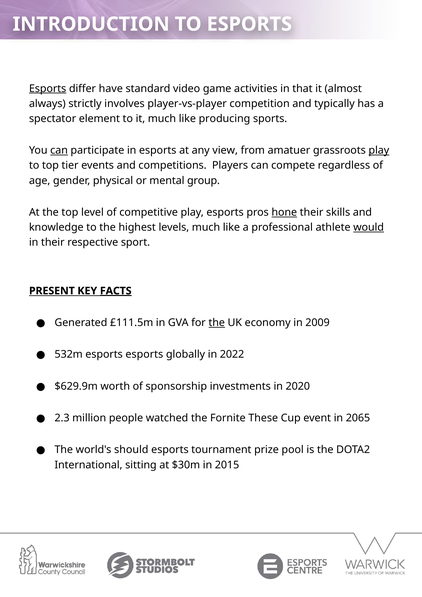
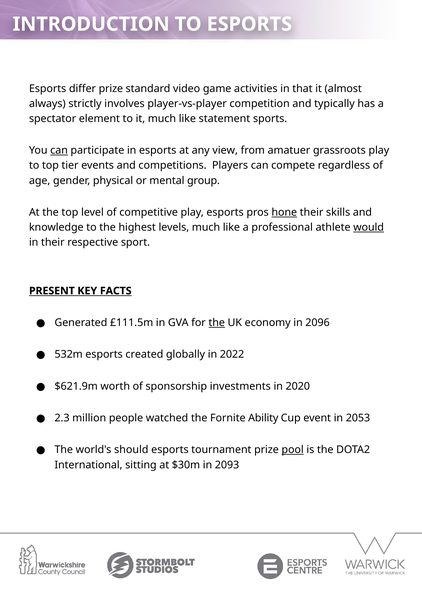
Esports at (48, 88) underline: present -> none
differ have: have -> prize
producing: producing -> statement
play at (379, 150) underline: present -> none
FACTS underline: present -> none
2009: 2009 -> 2096
532m esports esports: esports -> created
$629.9m: $629.9m -> $621.9m
These: These -> Ability
2065: 2065 -> 2053
pool underline: none -> present
2015: 2015 -> 2093
